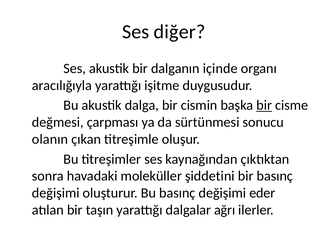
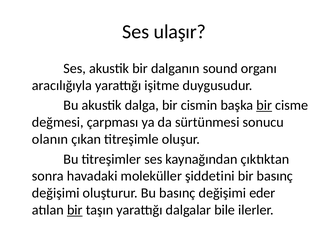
diğer: diğer -> ulaşır
içinde: içinde -> sound
bir at (75, 210) underline: none -> present
ağrı: ağrı -> bile
